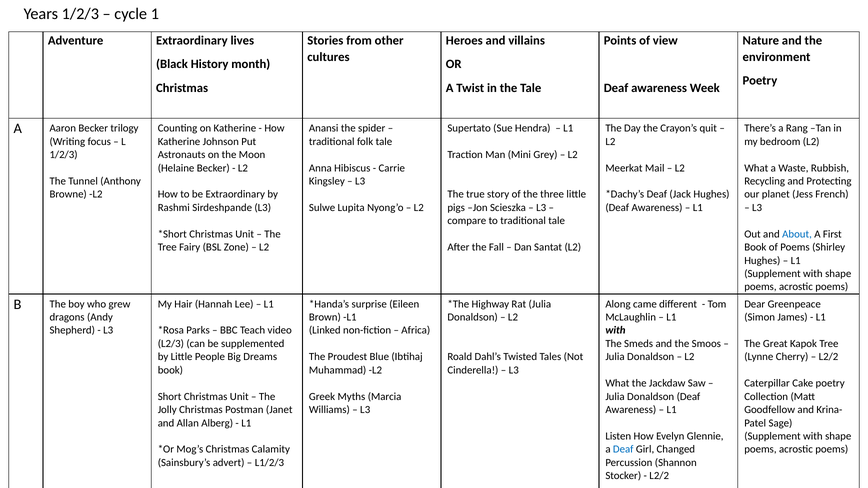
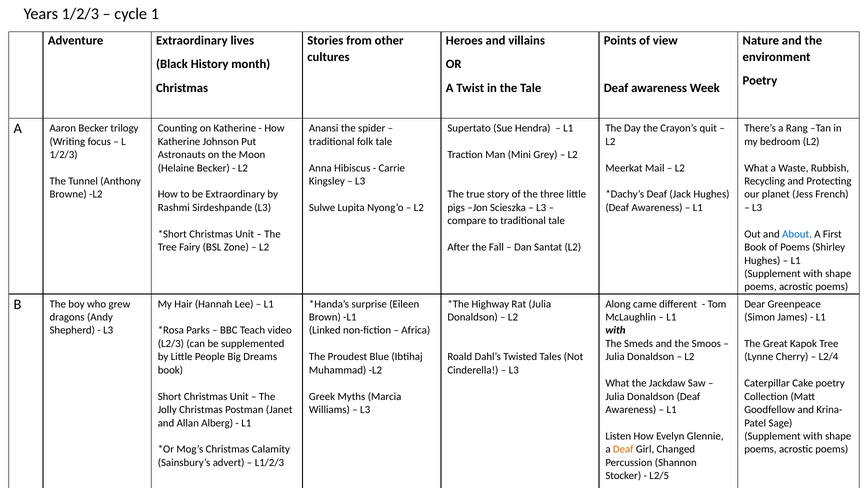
L2/2 at (828, 357): L2/2 -> L2/4
Deaf at (623, 450) colour: blue -> orange
L2/2 at (659, 476): L2/2 -> L2/5
